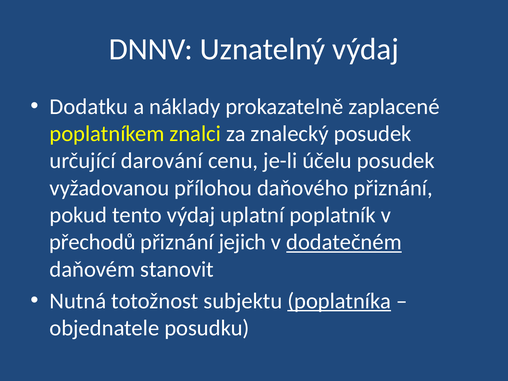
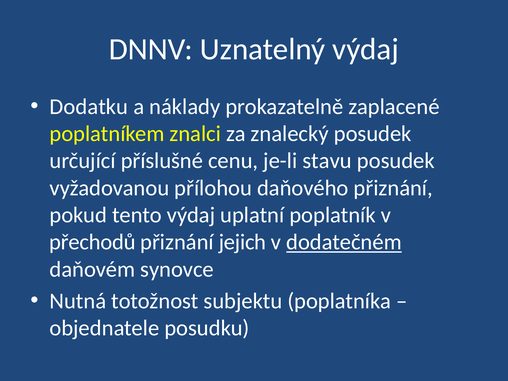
darování: darování -> příslušné
účelu: účelu -> stavu
stanovit: stanovit -> synovce
poplatníka underline: present -> none
